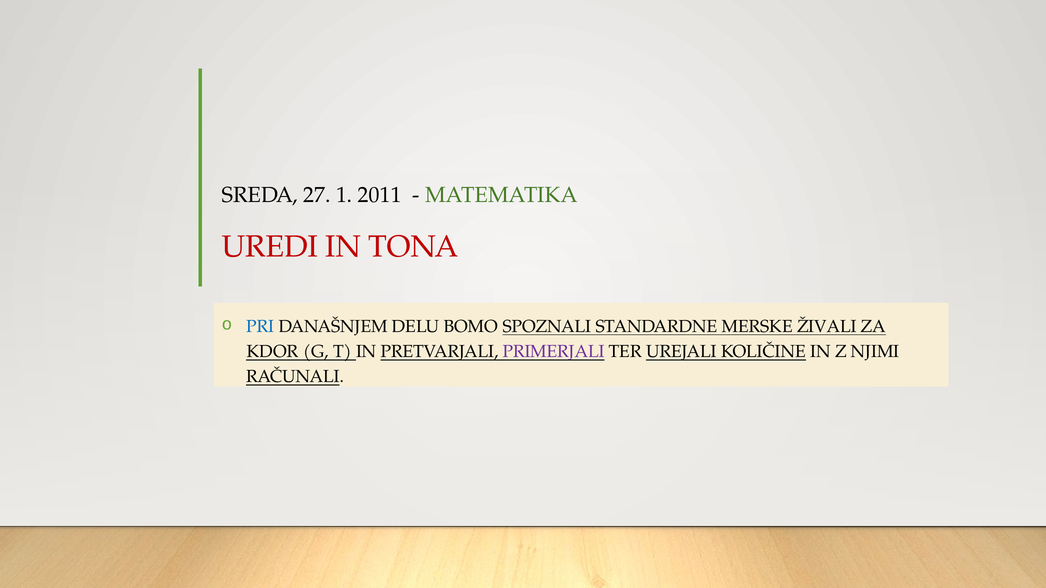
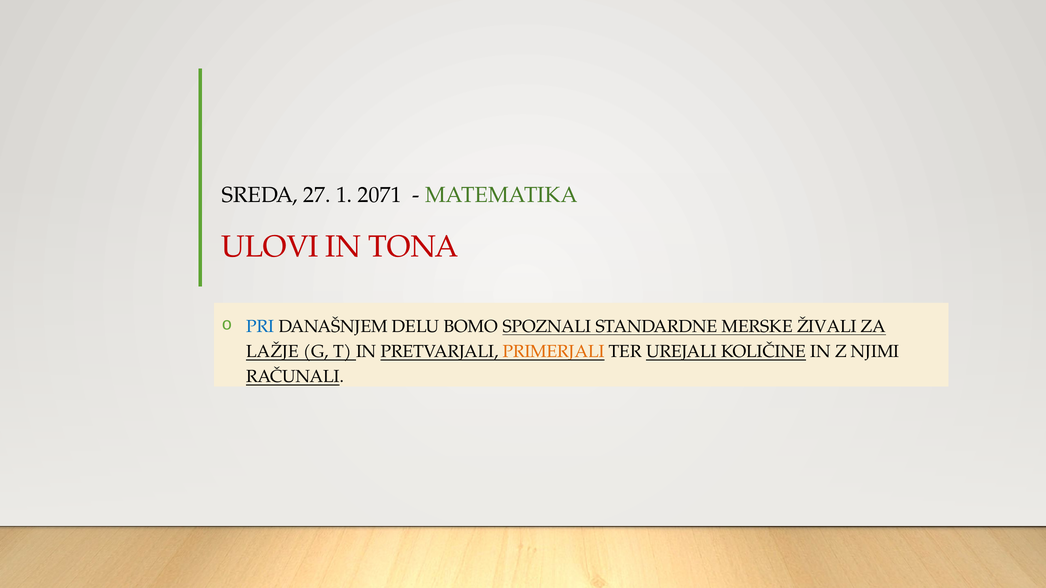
2011: 2011 -> 2071
UREDI: UREDI -> ULOVI
KDOR: KDOR -> LAŽJE
PRIMERJALI colour: purple -> orange
